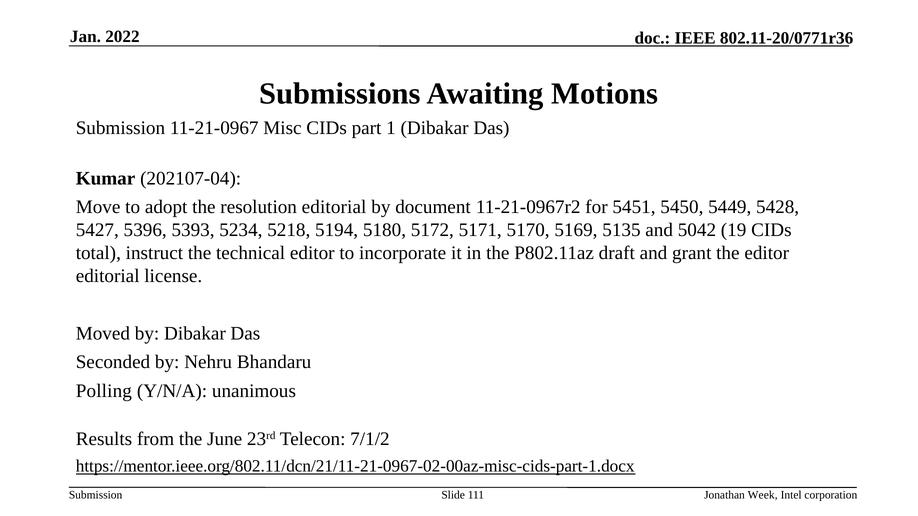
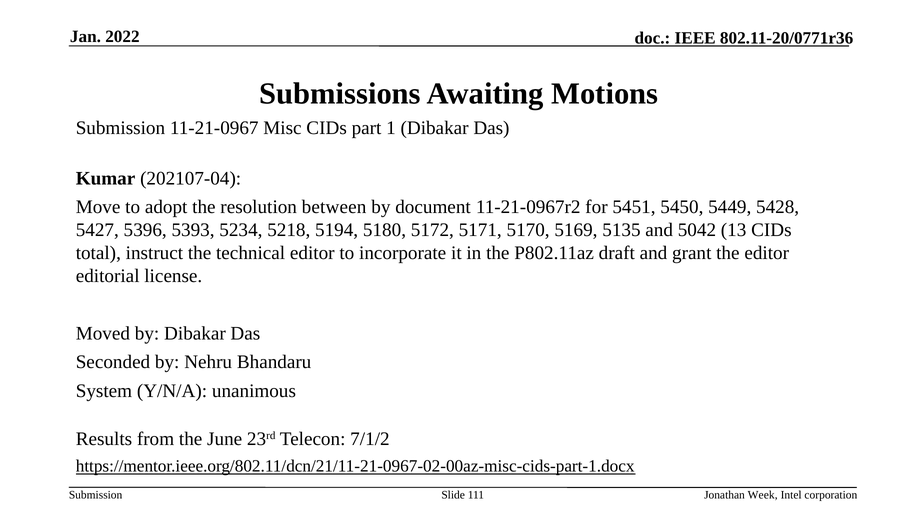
resolution editorial: editorial -> between
19: 19 -> 13
Polling: Polling -> System
